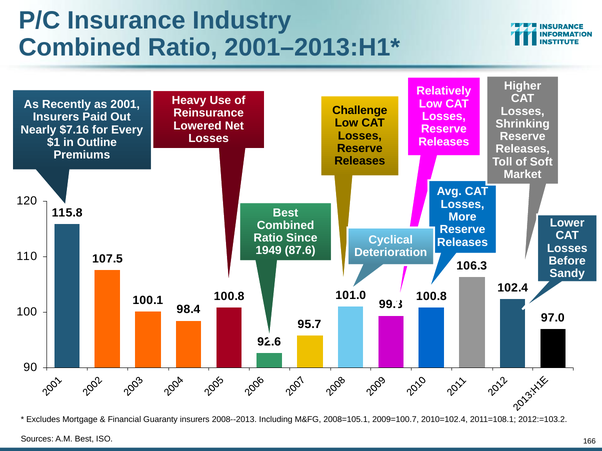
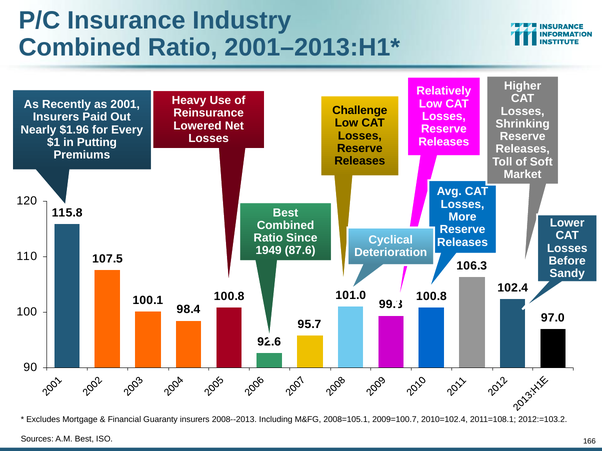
$7.16: $7.16 -> $1.96
Outline: Outline -> Putting
